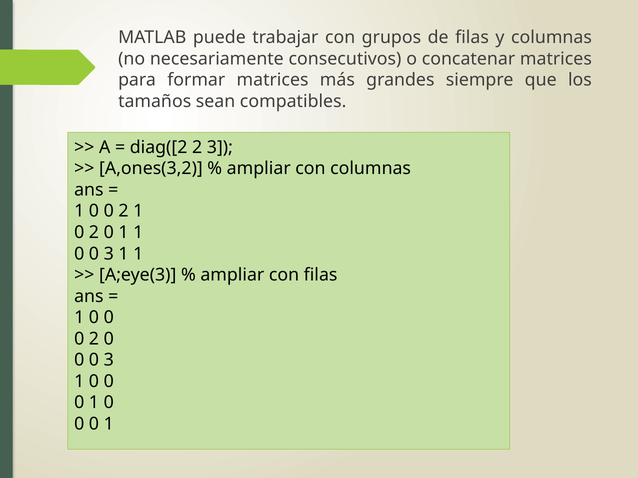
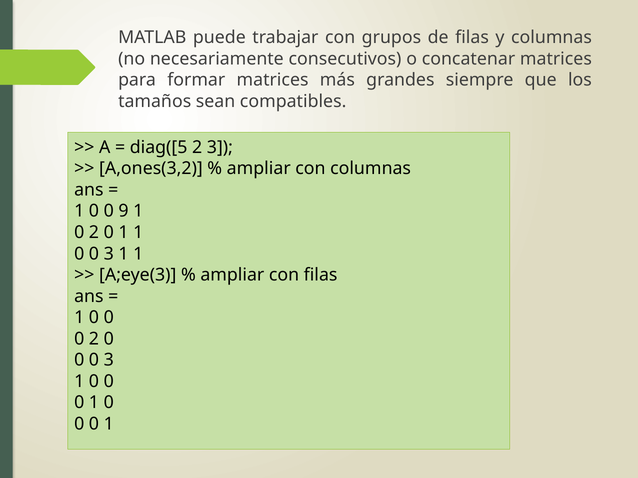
diag([2: diag([2 -> diag([5
1 0 0 2: 2 -> 9
